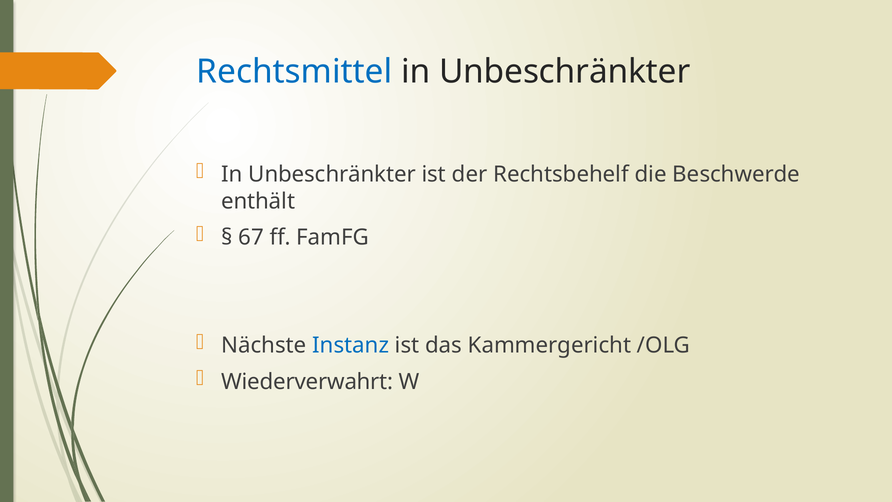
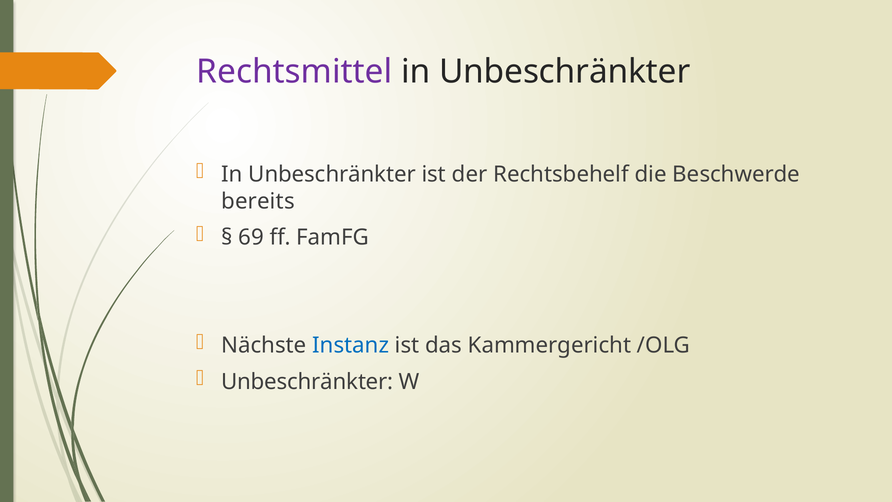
Rechtsmittel colour: blue -> purple
enthält: enthält -> bereits
67: 67 -> 69
Wiederverwahrt at (307, 381): Wiederverwahrt -> Unbeschränkter
